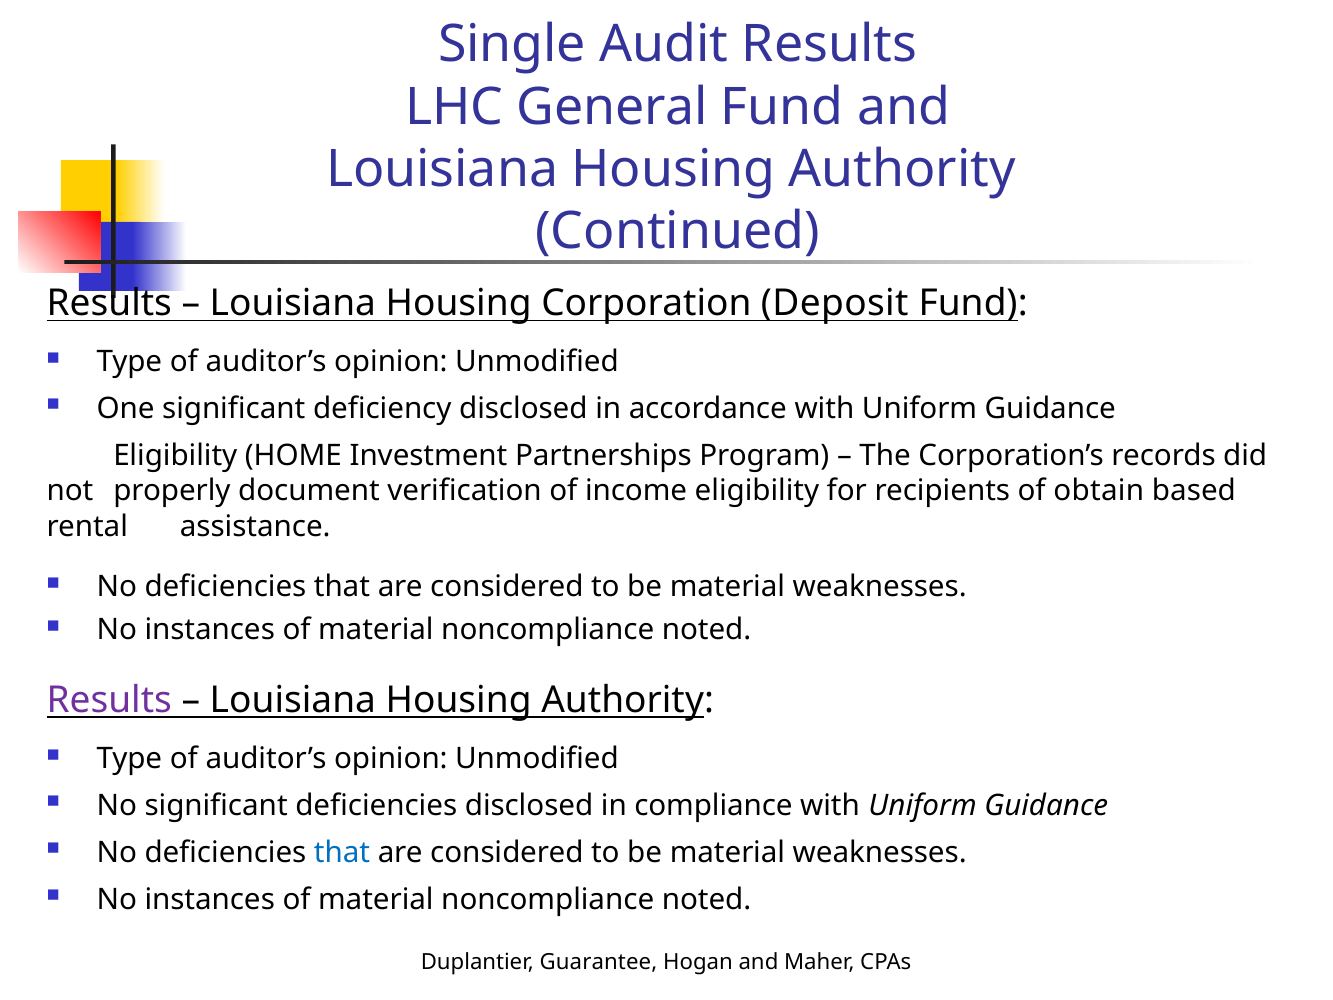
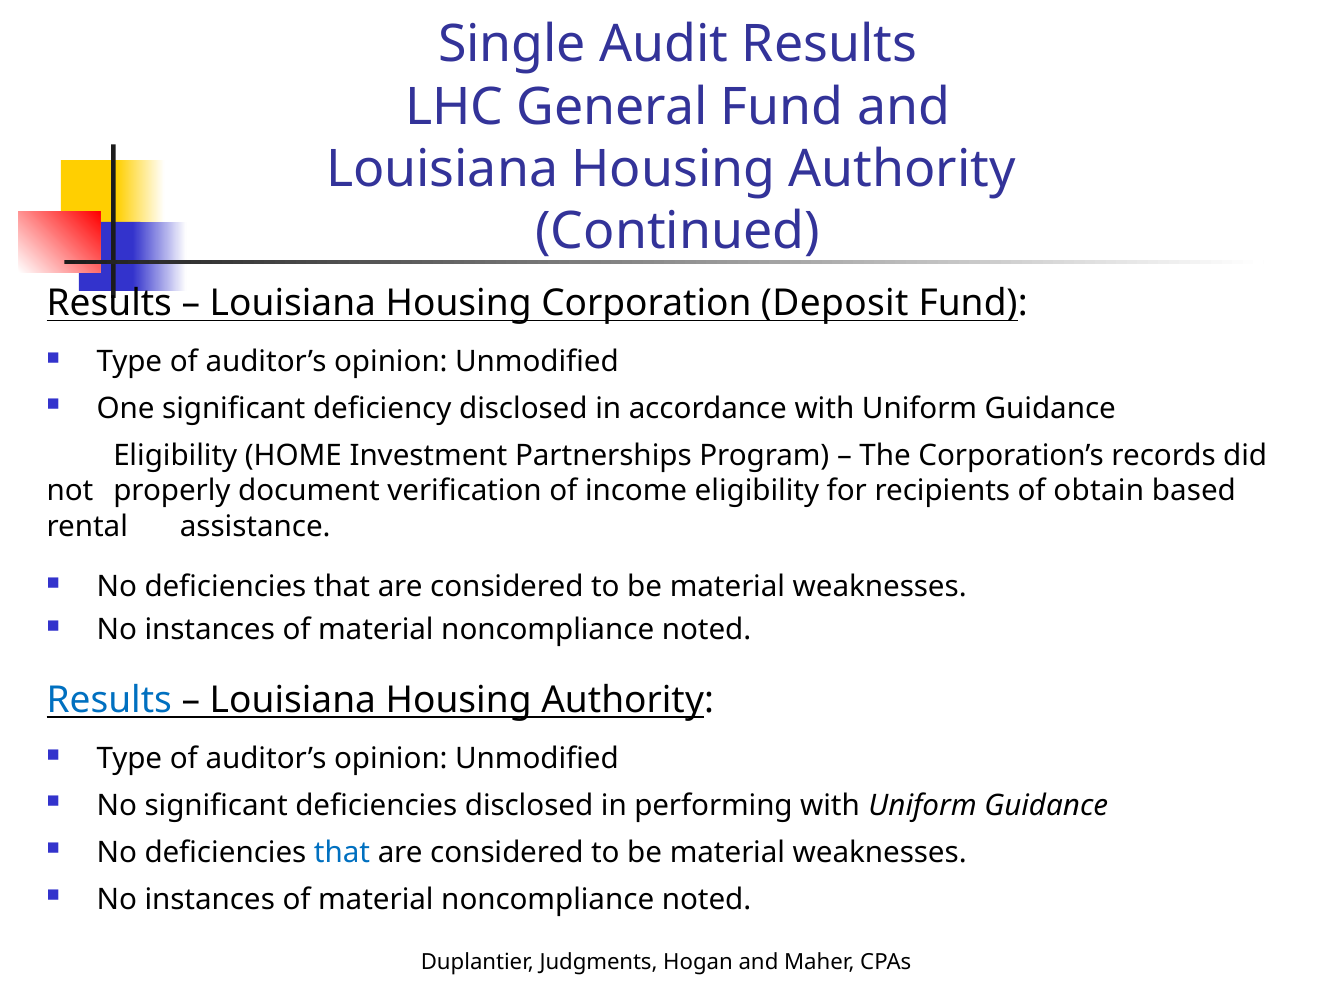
Results at (109, 700) colour: purple -> blue
compliance: compliance -> performing
Guarantee: Guarantee -> Judgments
